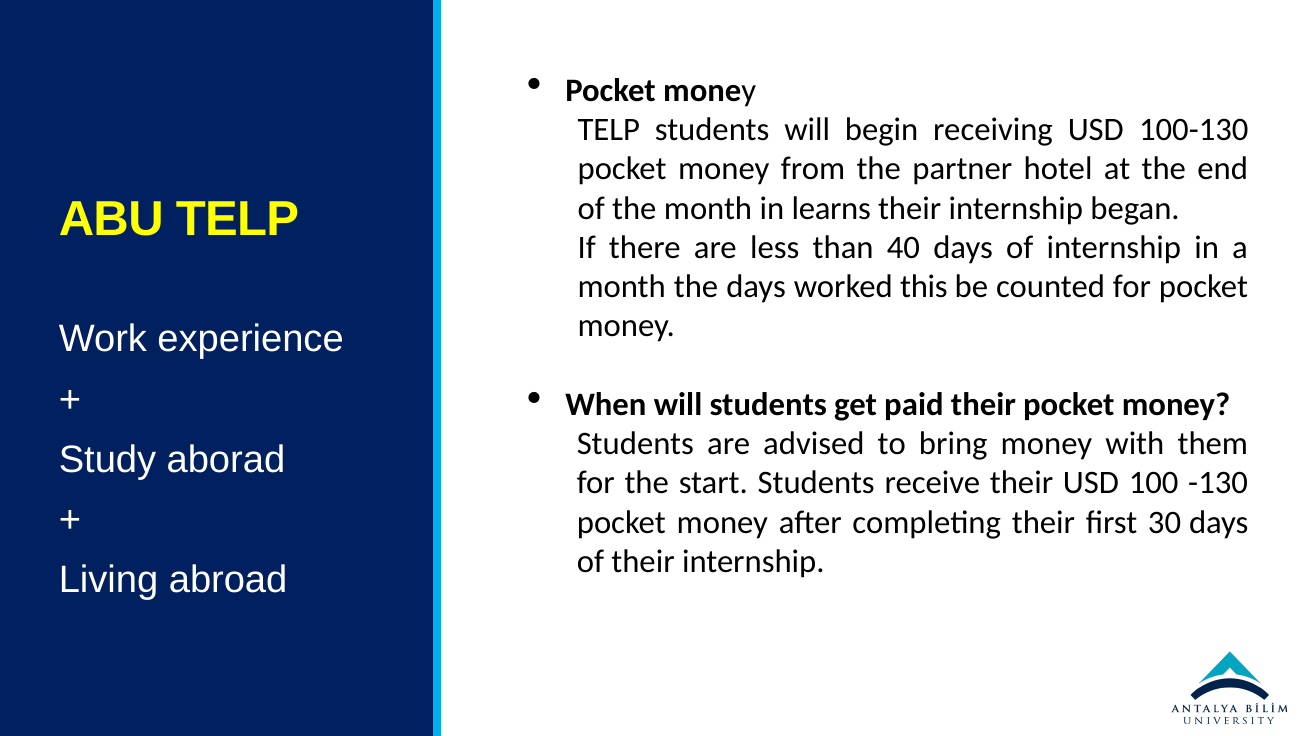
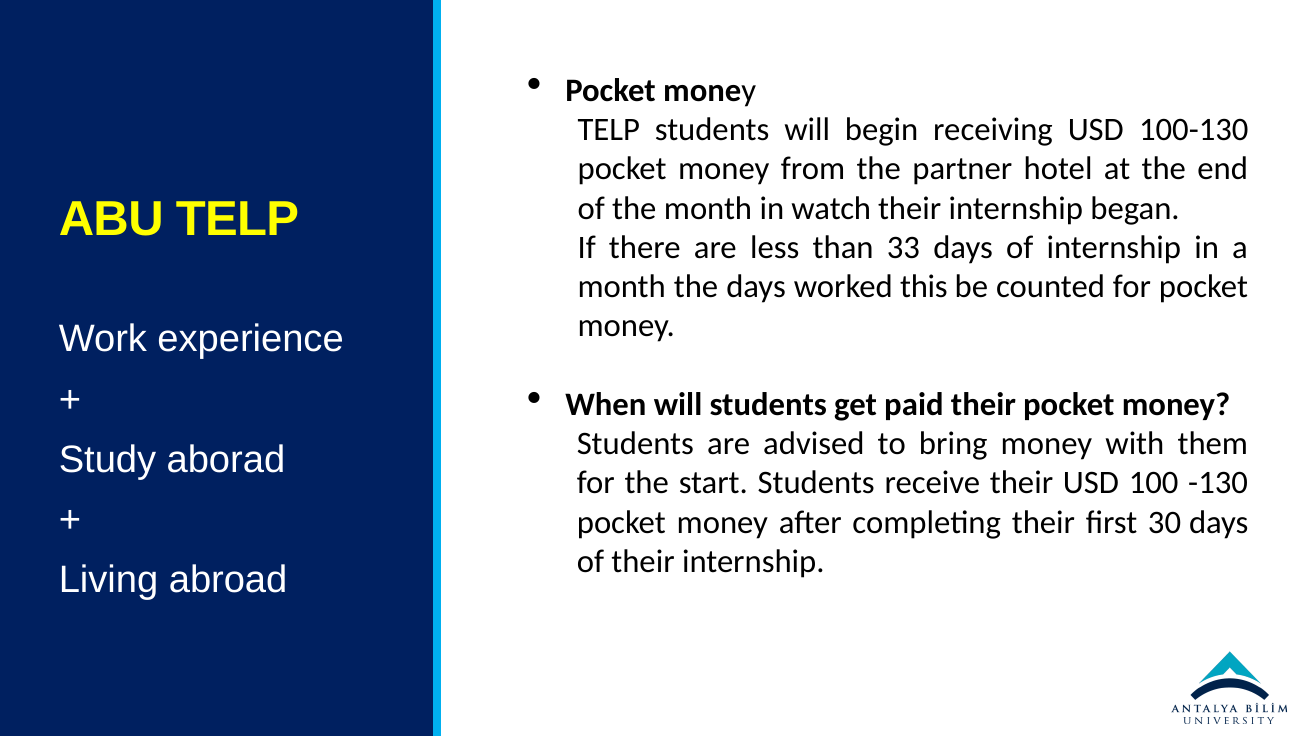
learns: learns -> watch
40: 40 -> 33
